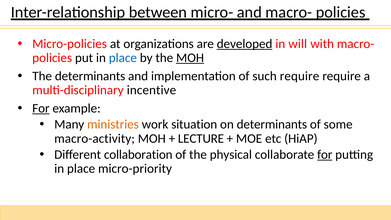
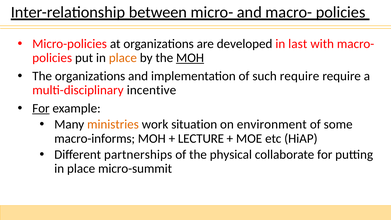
developed underline: present -> none
will: will -> last
place at (123, 58) colour: blue -> orange
The determinants: determinants -> organizations
on determinants: determinants -> environment
macro-activity: macro-activity -> macro-informs
collaboration: collaboration -> partnerships
for at (325, 155) underline: present -> none
micro-priority: micro-priority -> micro-summit
